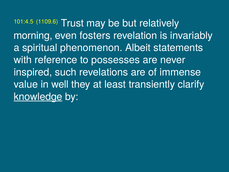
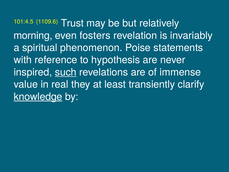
Albeit: Albeit -> Poise
possesses: possesses -> hypothesis
such underline: none -> present
well: well -> real
